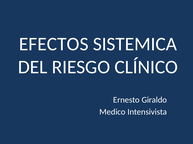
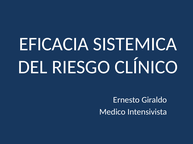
EFECTOS: EFECTOS -> EFICACIA
